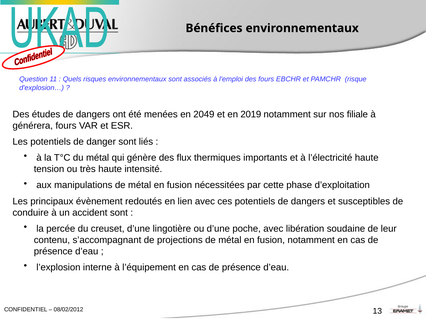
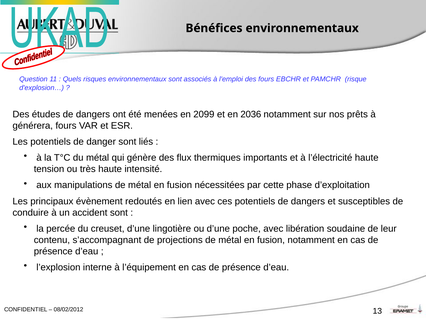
2049: 2049 -> 2099
2019: 2019 -> 2036
filiale: filiale -> prêts
